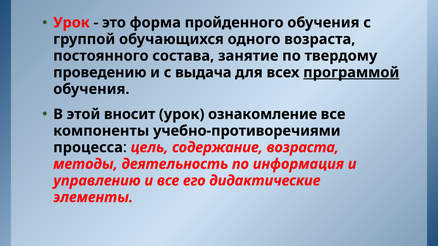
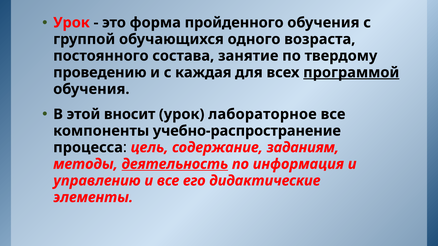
выдача: выдача -> каждая
ознакомление: ознакомление -> лабораторное
учебно-противоречиями: учебно-противоречиями -> учебно-распространение
содержание возраста: возраста -> заданиям
деятельность underline: none -> present
